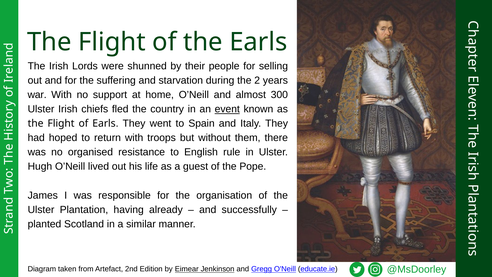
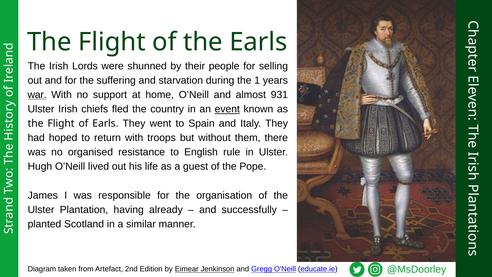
2: 2 -> 1
war underline: none -> present
300: 300 -> 931
